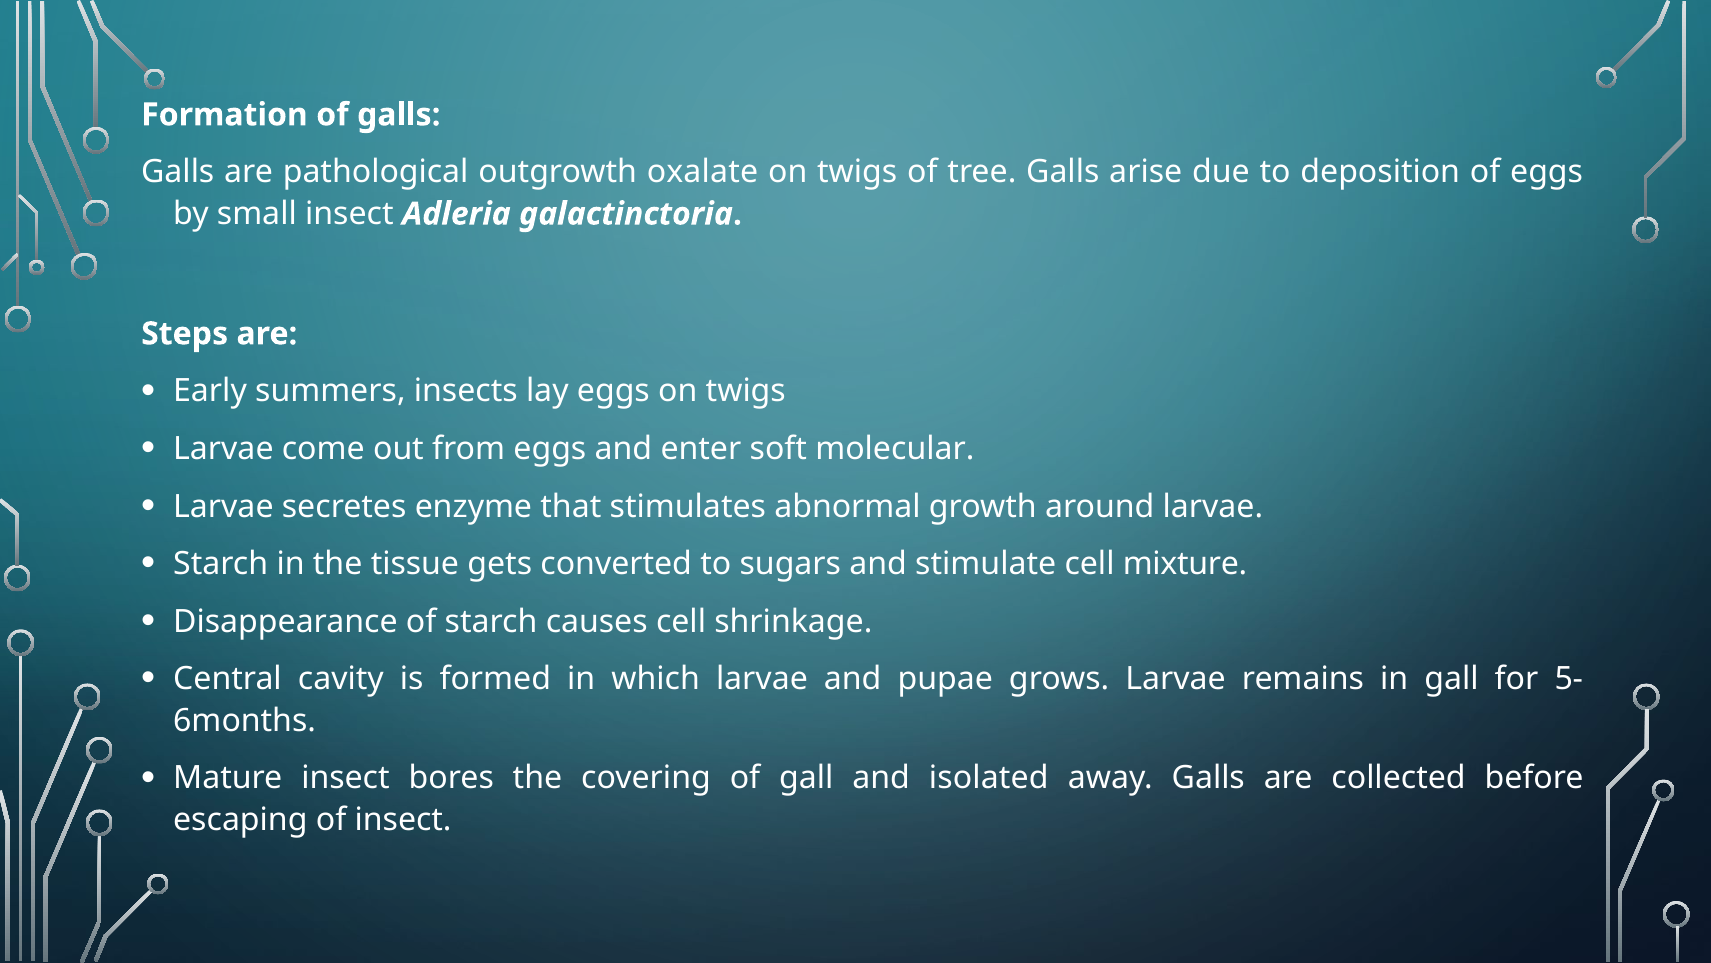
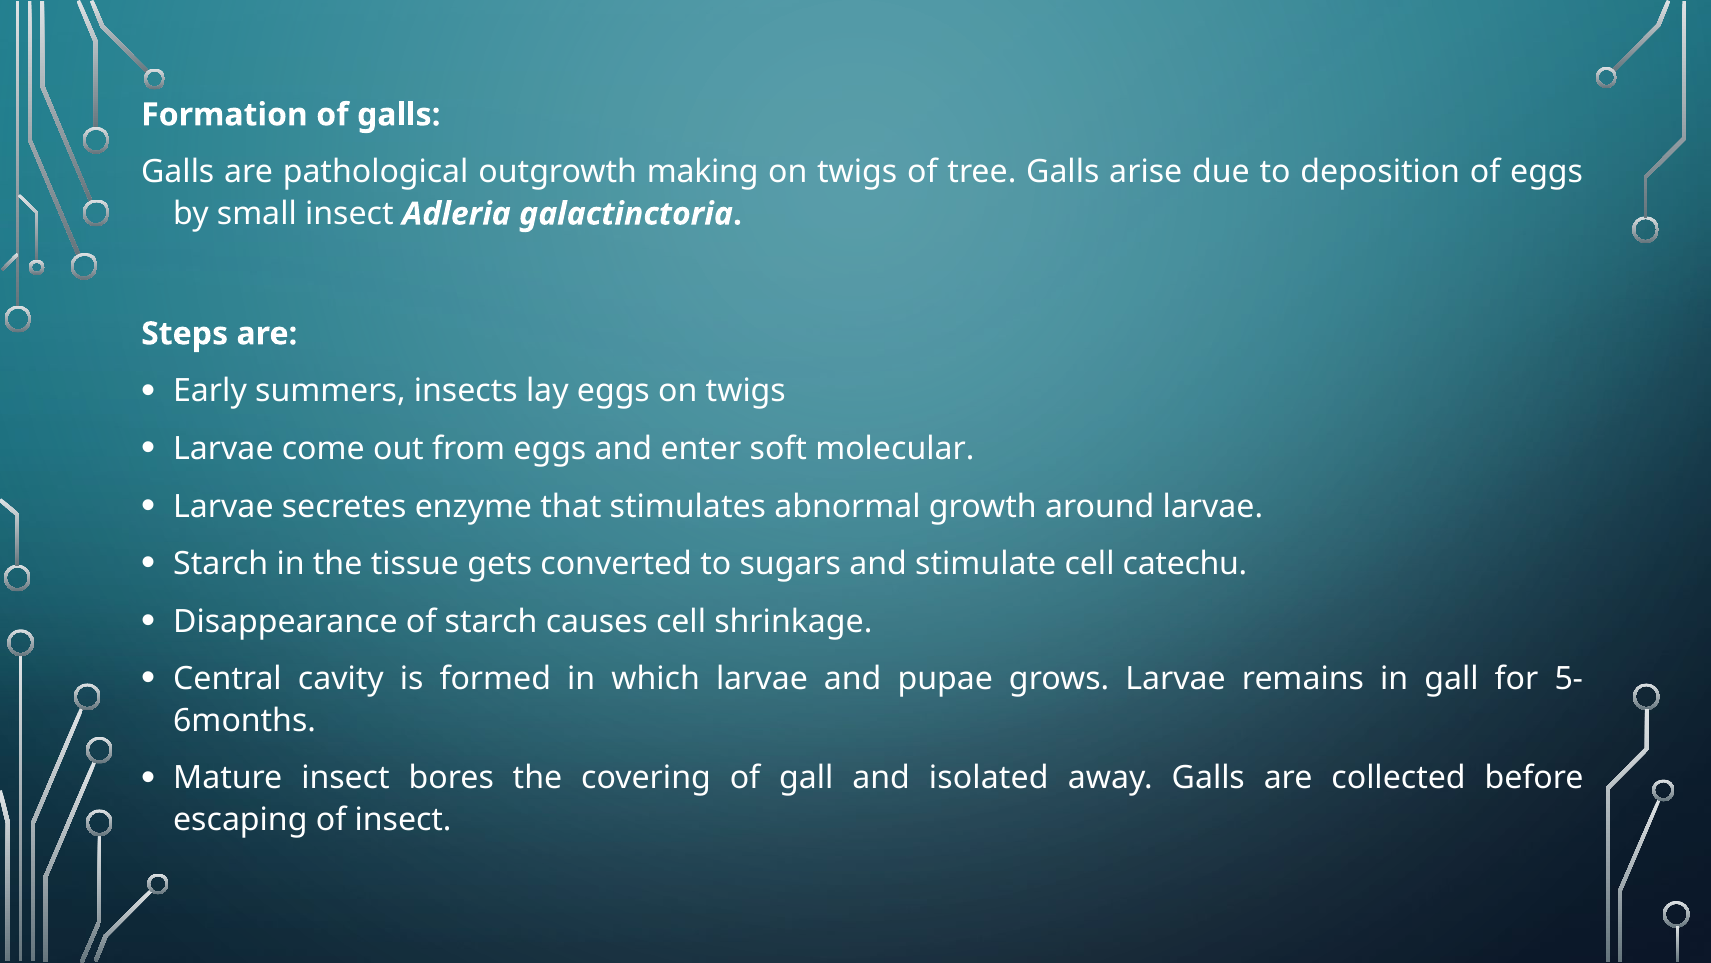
oxalate: oxalate -> making
mixture: mixture -> catechu
